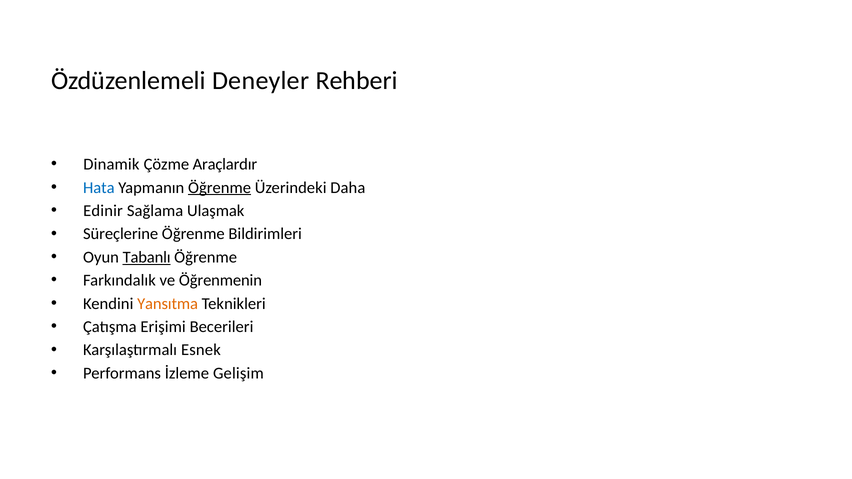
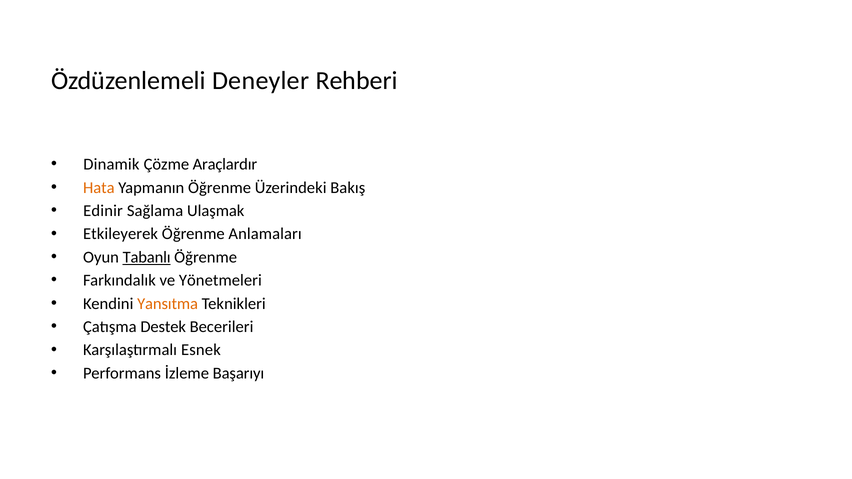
Hata colour: blue -> orange
Öğrenme at (220, 188) underline: present -> none
Daha: Daha -> Bakış
Süreçlerine: Süreçlerine -> Etkileyerek
Bildirimleri: Bildirimleri -> Anlamaları
Öğrenmenin: Öğrenmenin -> Yönetmeleri
Erişimi: Erişimi -> Destek
Gelişim: Gelişim -> Başarıyı
